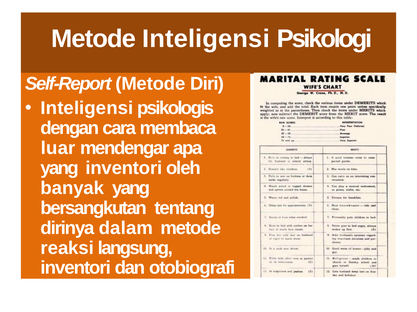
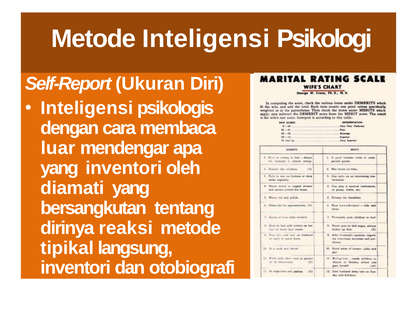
Self-Report Metode: Metode -> Ukuran
banyak: banyak -> diamati
dalam: dalam -> reaksi
reaksi: reaksi -> tipikal
